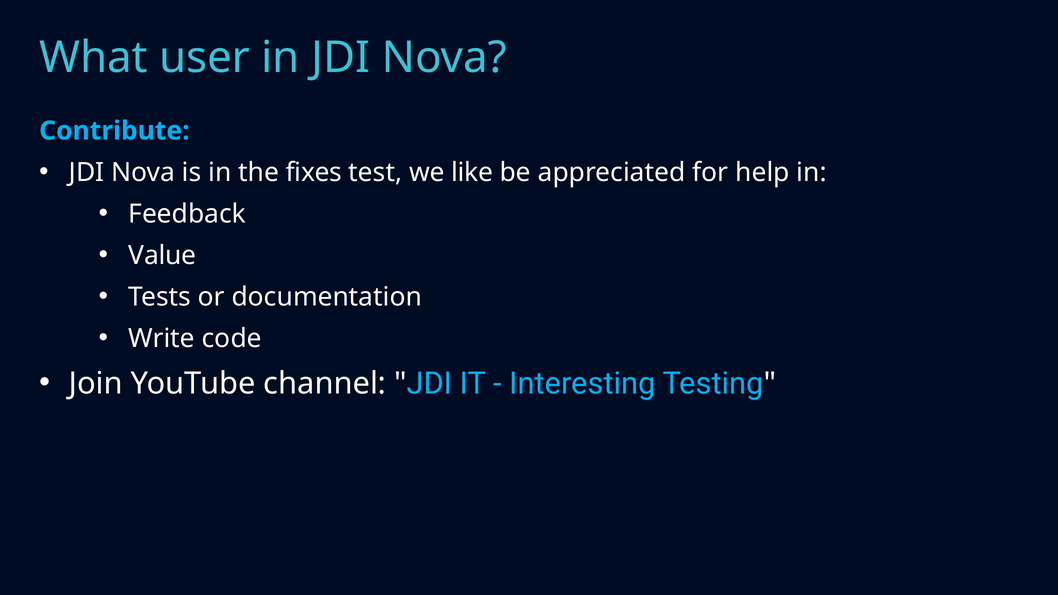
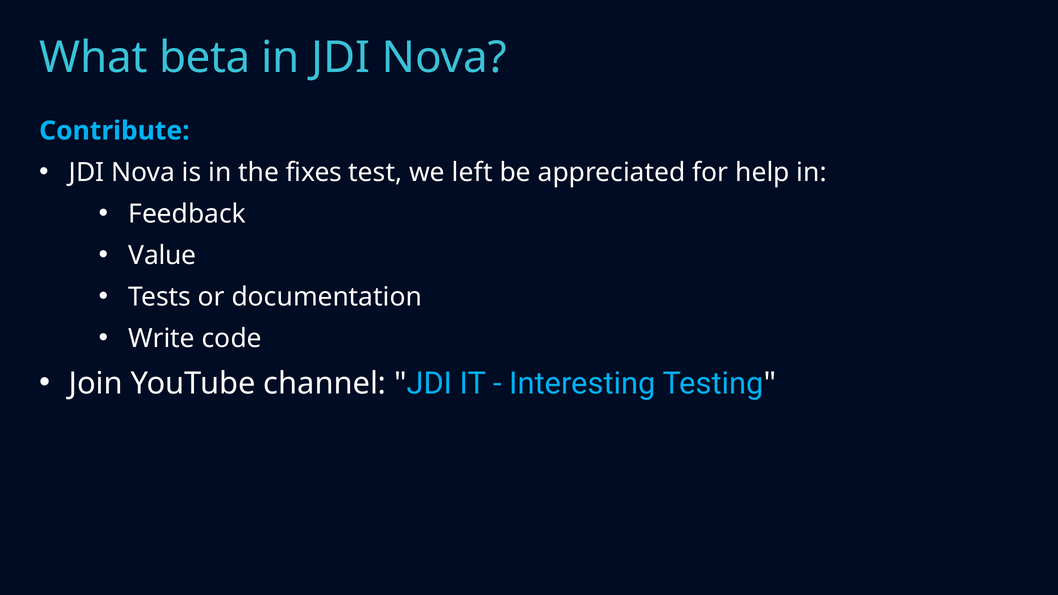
user: user -> beta
like: like -> left
